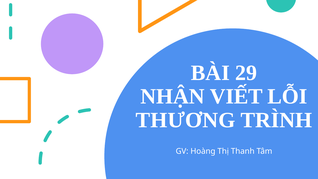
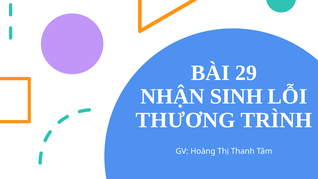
VIẾT: VIẾT -> SINH
